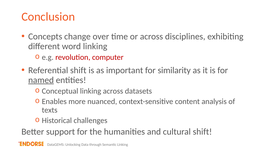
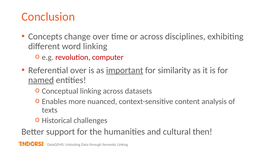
Referential shift: shift -> over
important underline: none -> present
cultural shift: shift -> then
